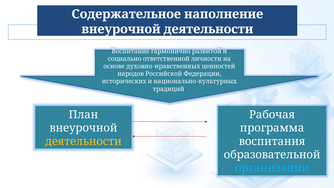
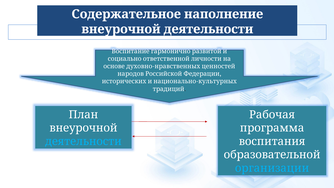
деятельности at (83, 141) colour: yellow -> light blue
